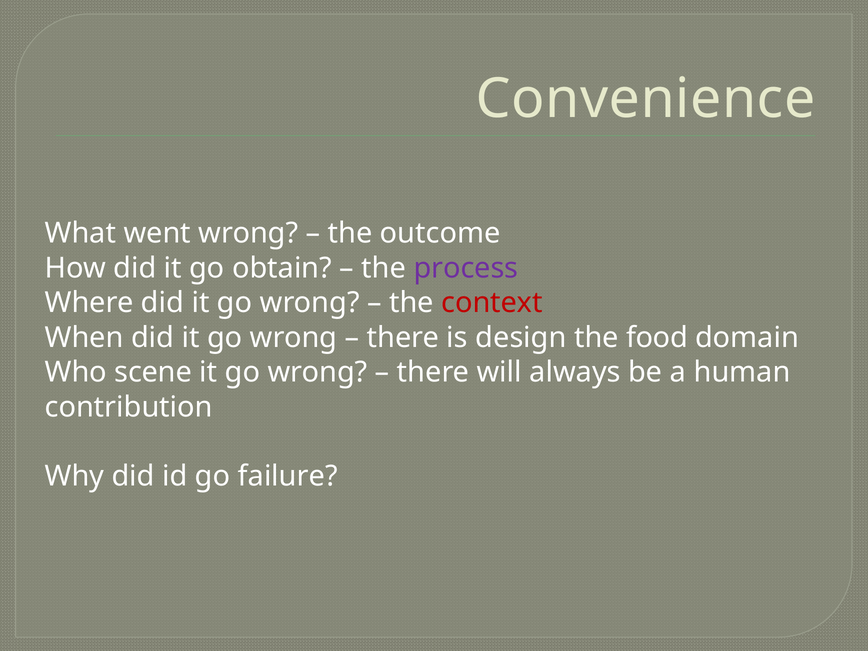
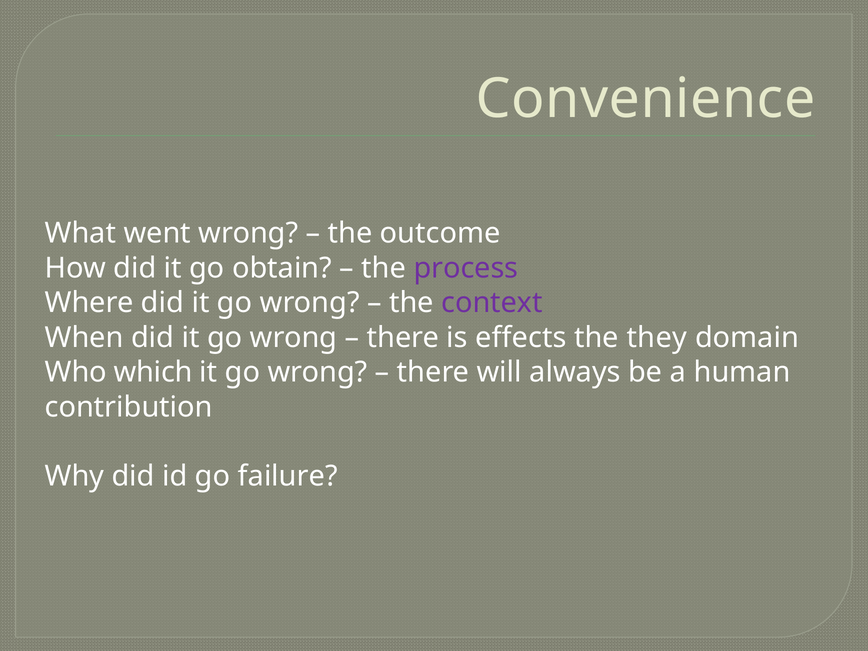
context colour: red -> purple
design: design -> effects
food: food -> they
scene: scene -> which
